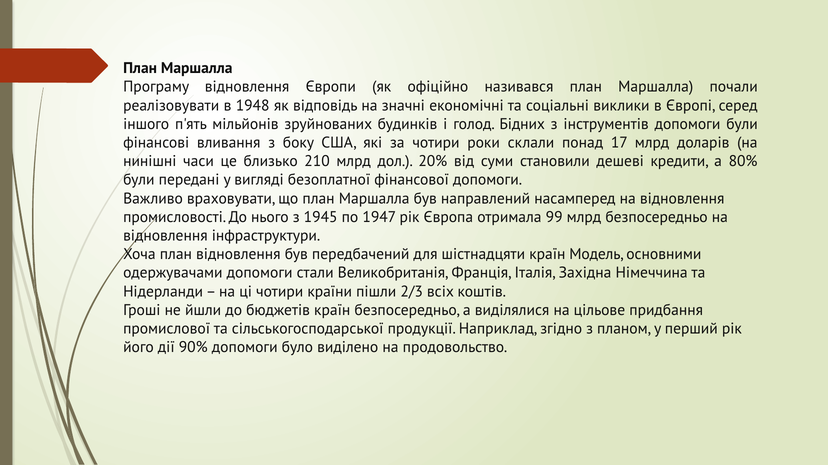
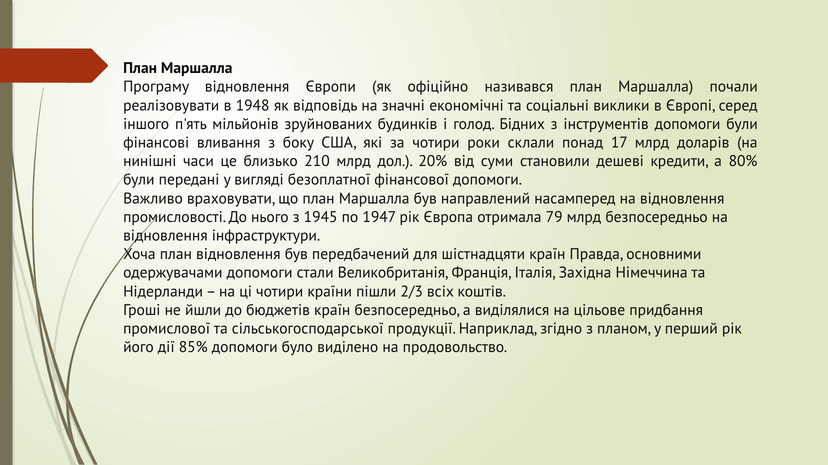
99: 99 -> 79
Модель: Модель -> Правда
90%: 90% -> 85%
